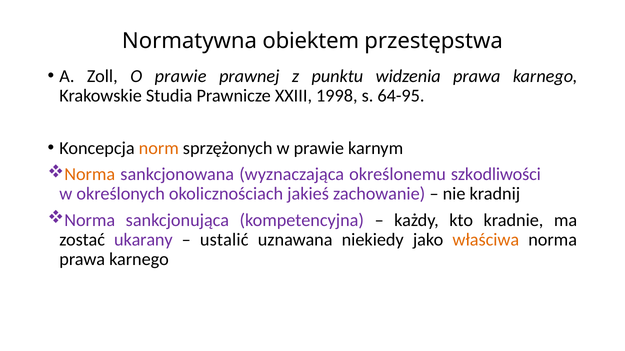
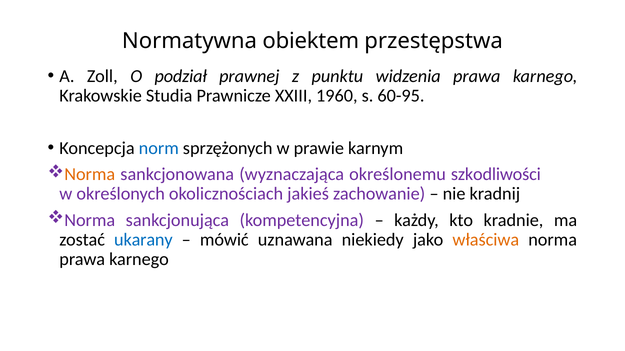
O prawie: prawie -> podział
1998: 1998 -> 1960
64-95: 64-95 -> 60-95
norm colour: orange -> blue
ukarany colour: purple -> blue
ustalić: ustalić -> mówić
